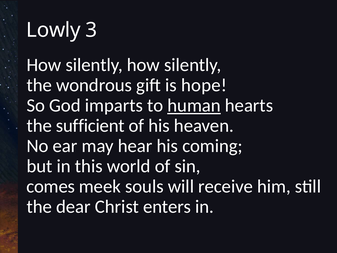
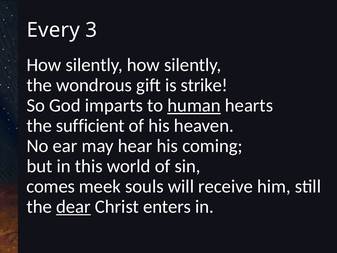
Lowly: Lowly -> Every
hope: hope -> strike
dear underline: none -> present
